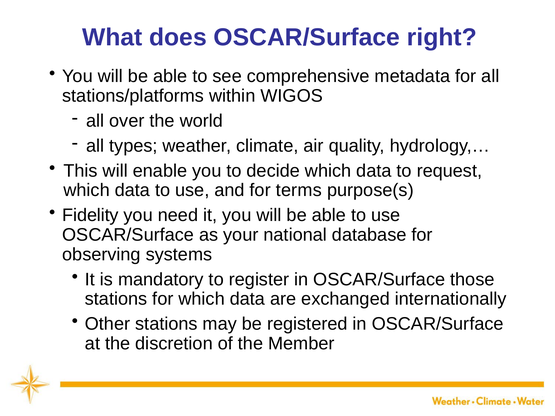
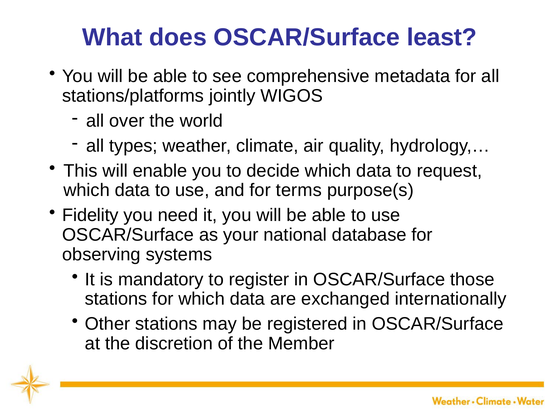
right: right -> least
within: within -> jointly
